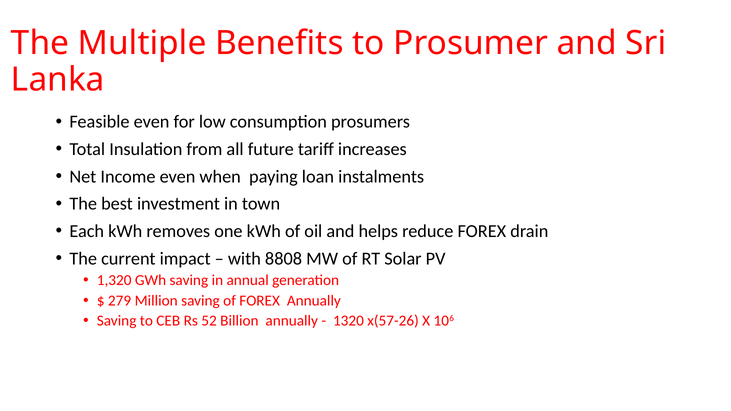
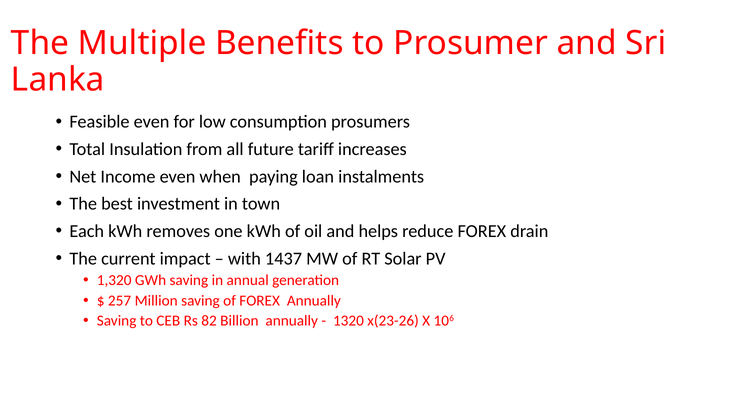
8808: 8808 -> 1437
279: 279 -> 257
52: 52 -> 82
x(57-26: x(57-26 -> x(23-26
